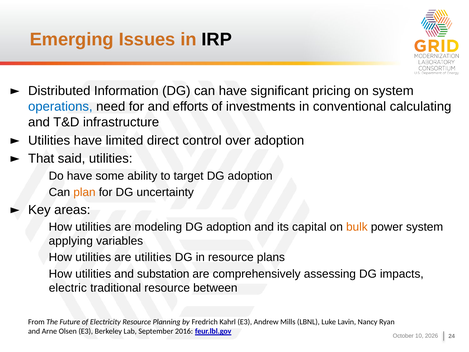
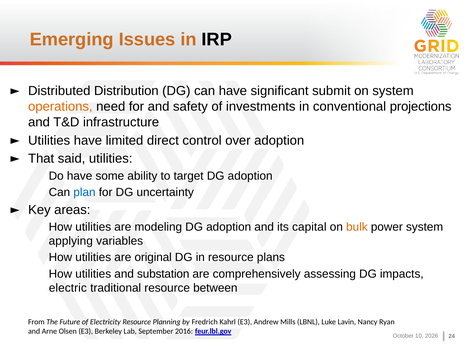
Information: Information -> Distribution
pricing: pricing -> submit
operations colour: blue -> orange
efforts: efforts -> safety
calculating: calculating -> projections
plan colour: orange -> blue
are utilities: utilities -> original
